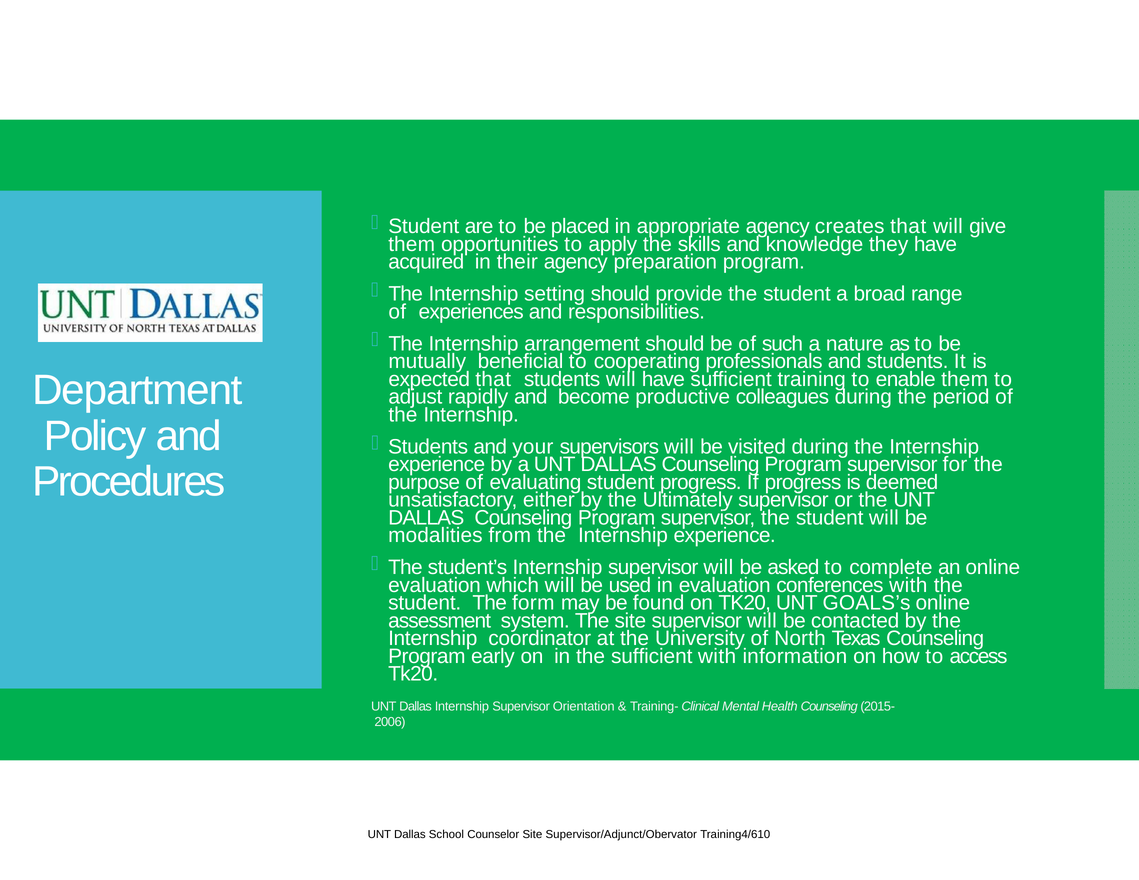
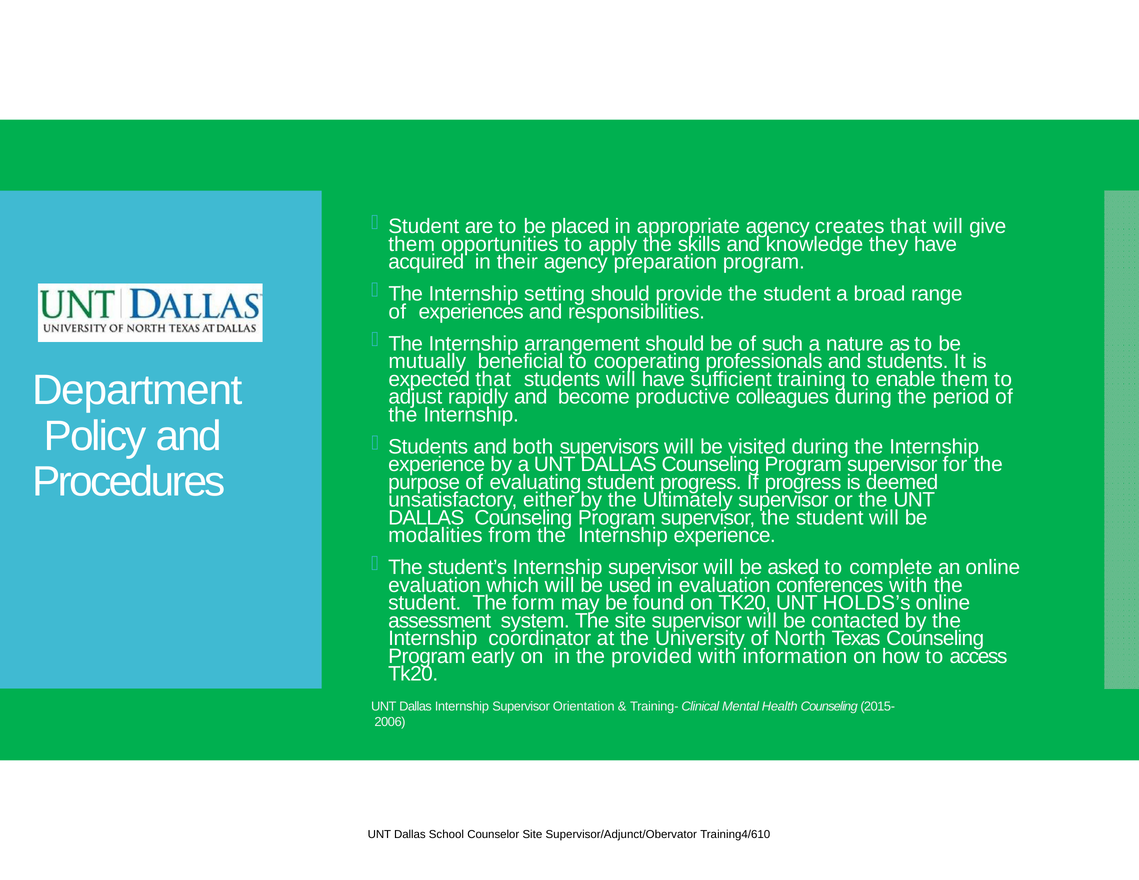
your: your -> both
GOALS’s: GOALS’s -> HOLDS’s
the sufficient: sufficient -> provided
